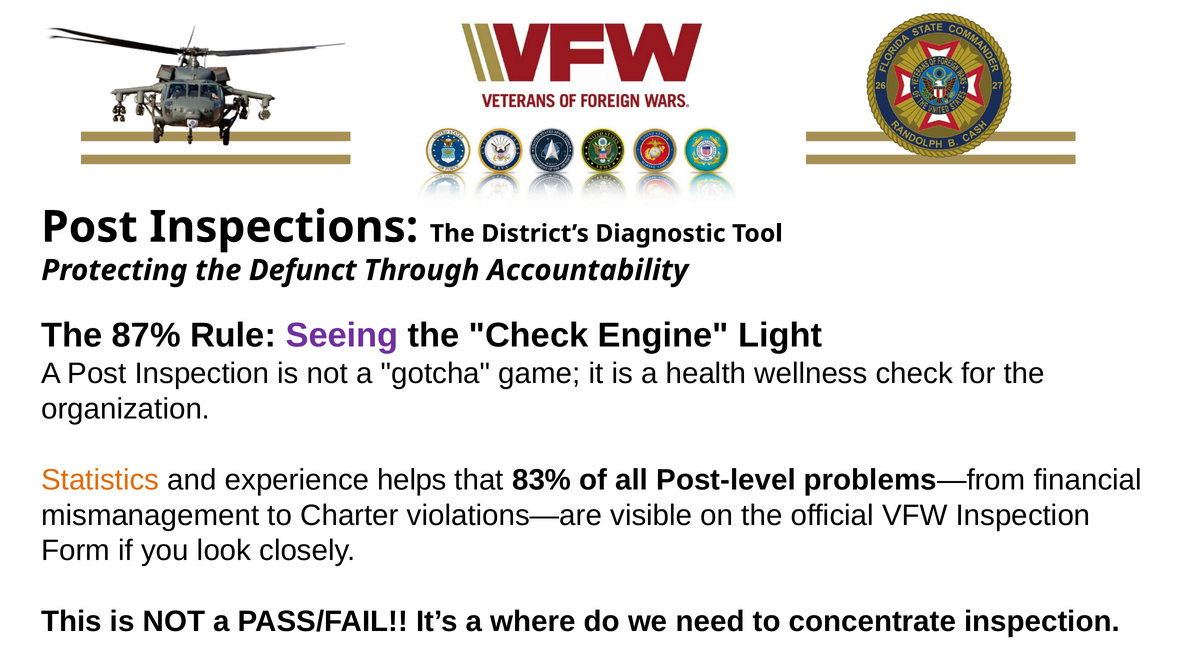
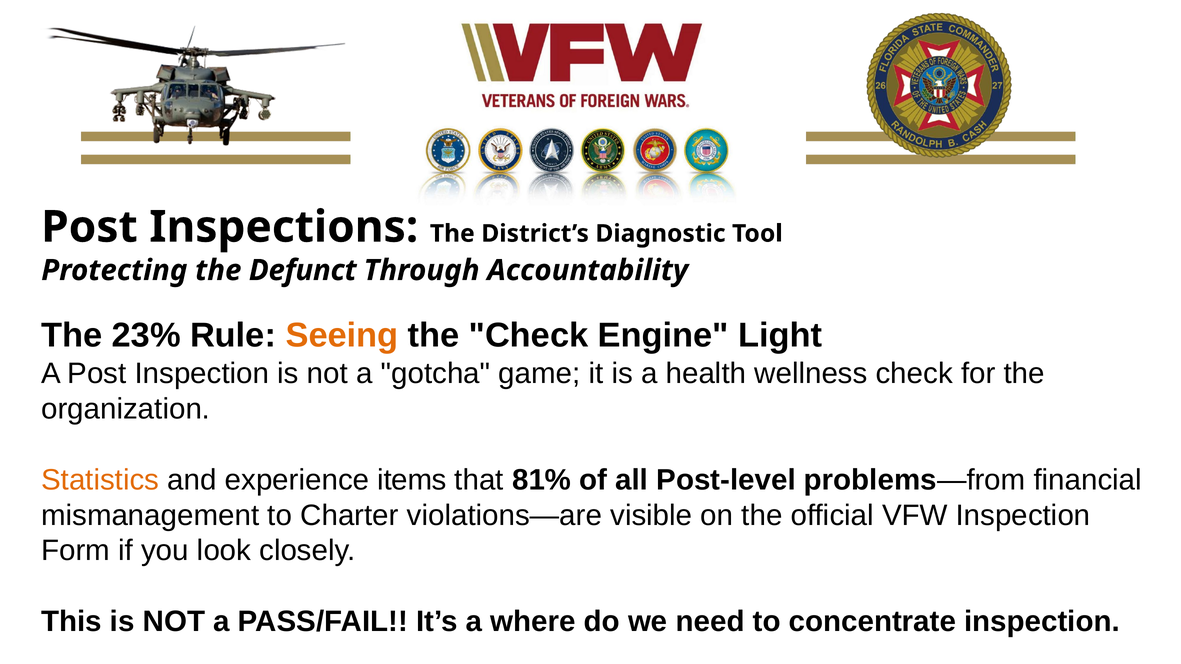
87%: 87% -> 23%
Seeing colour: purple -> orange
helps: helps -> items
83%: 83% -> 81%
